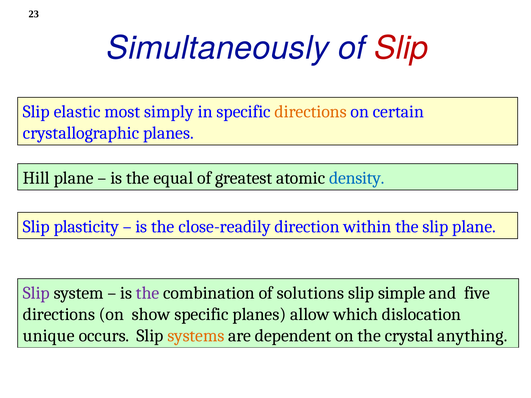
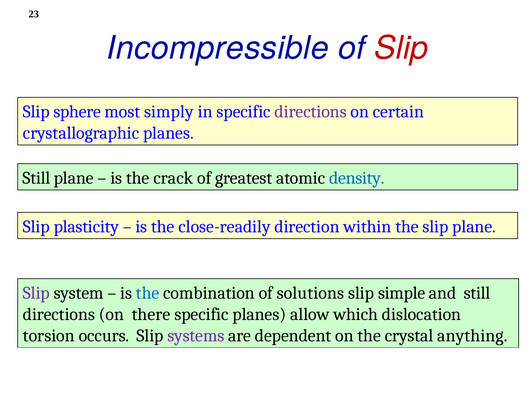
Simultaneously: Simultaneously -> Incompressible
elastic: elastic -> sphere
directions at (311, 112) colour: orange -> purple
Hill at (36, 178): Hill -> Still
equal: equal -> crack
the at (148, 293) colour: purple -> blue
and five: five -> still
show: show -> there
unique: unique -> torsion
systems colour: orange -> purple
